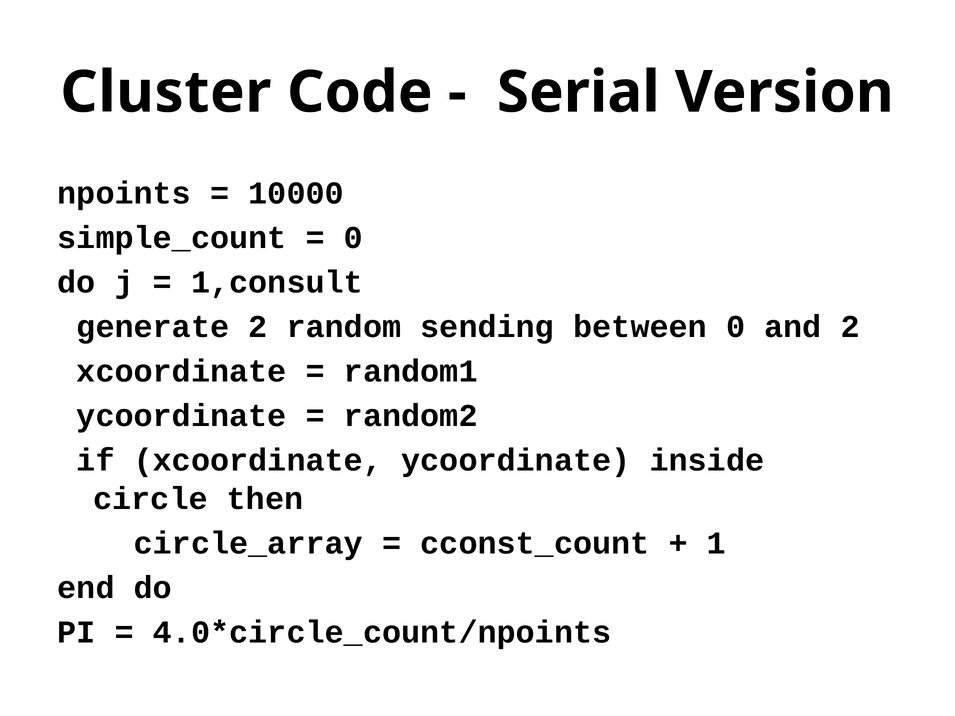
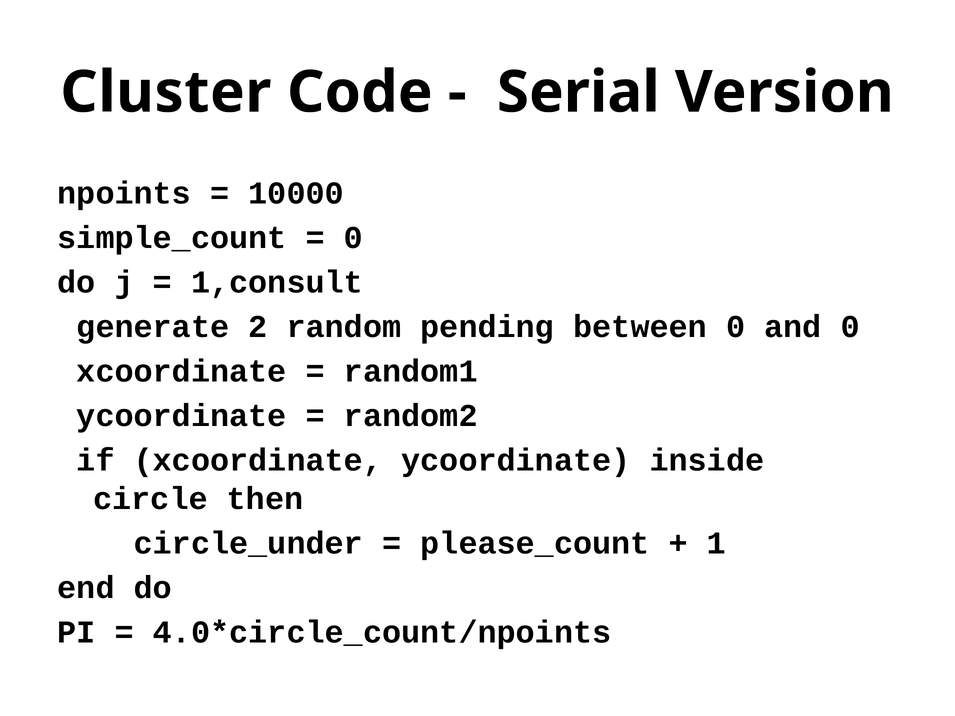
sending: sending -> pending
and 2: 2 -> 0
circle_array: circle_array -> circle_under
cconst_count: cconst_count -> please_count
